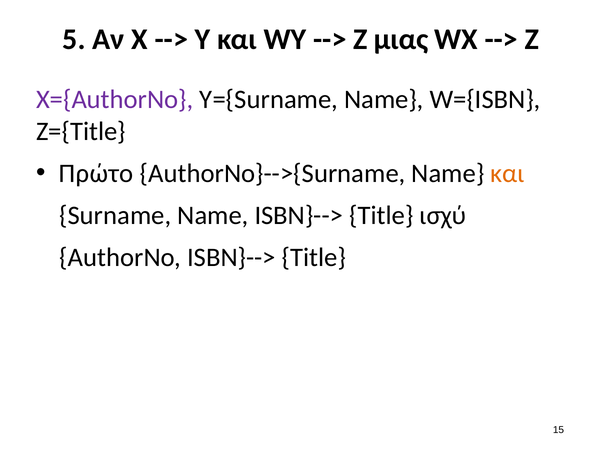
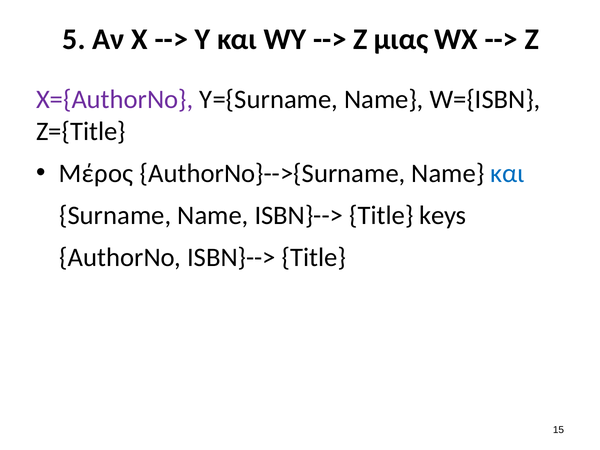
Πρώτο: Πρώτο -> Μέρος
και at (507, 173) colour: orange -> blue
ισχύ: ισχύ -> keys
